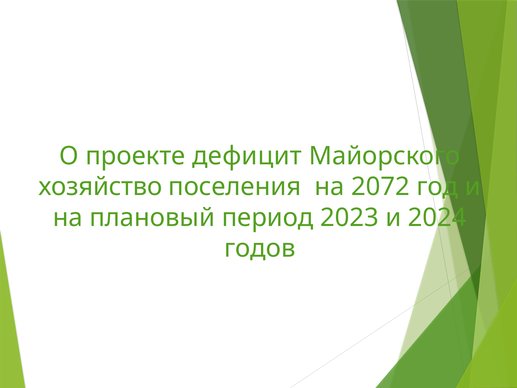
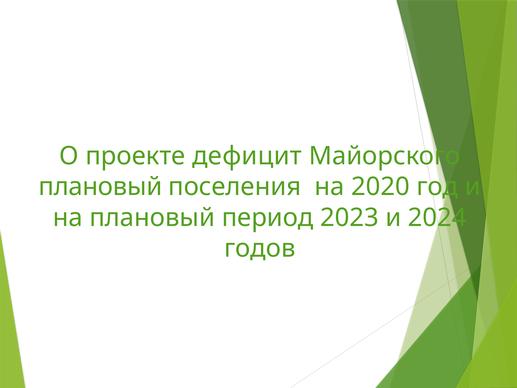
хозяйство at (100, 187): хозяйство -> плановый
2072: 2072 -> 2020
